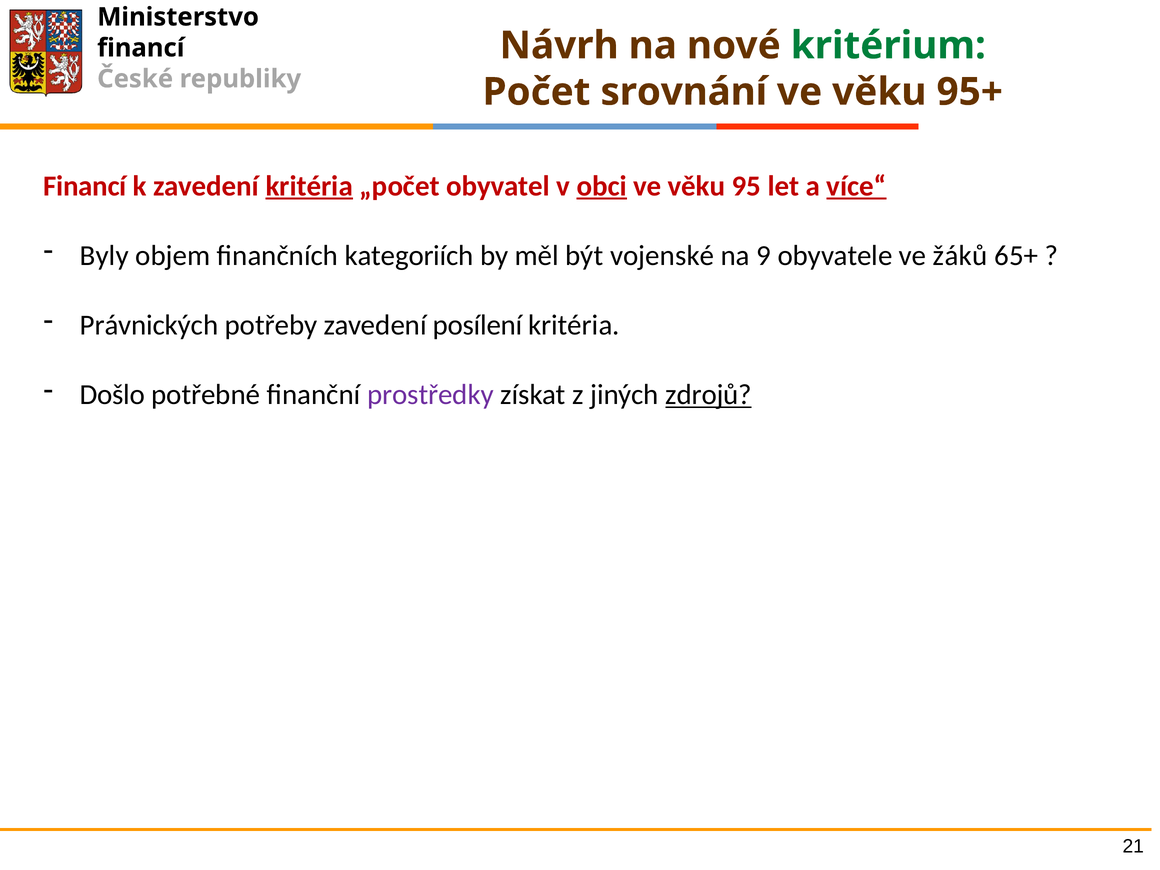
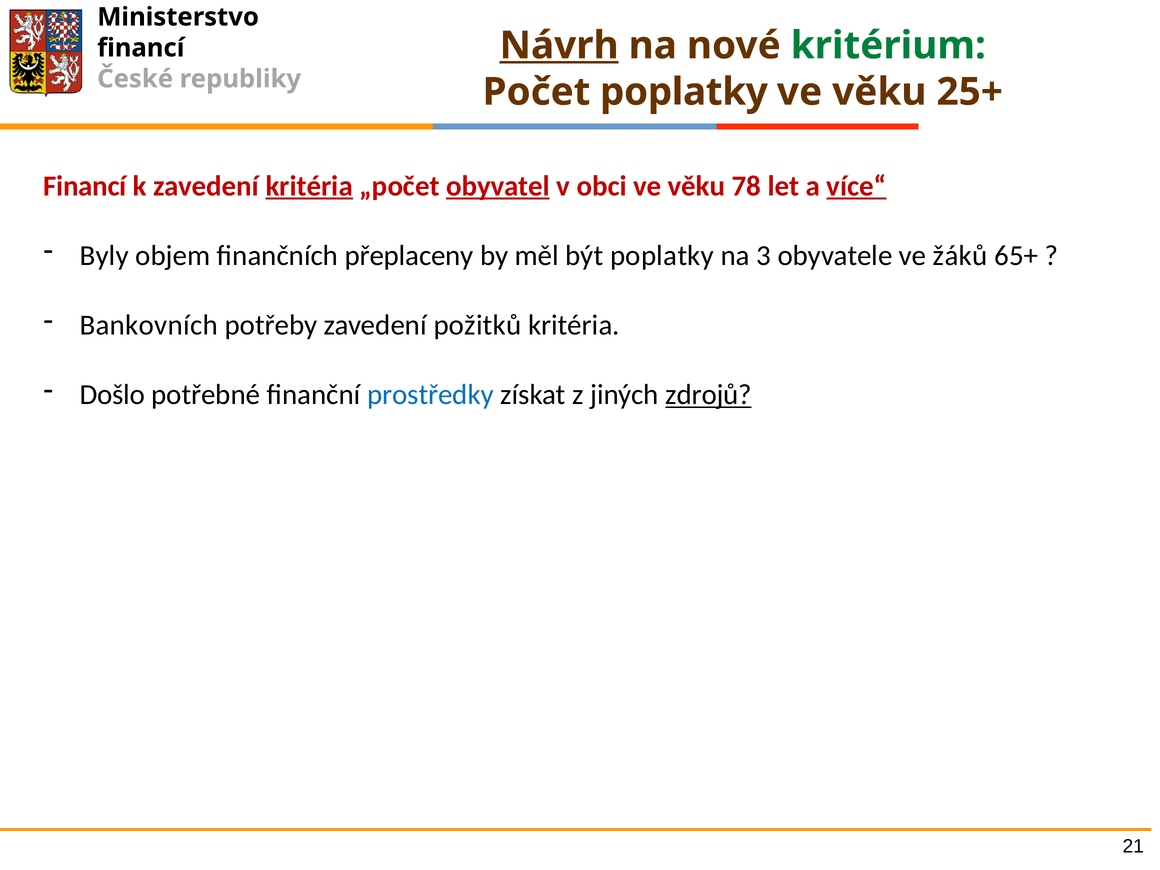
Návrh underline: none -> present
Počet srovnání: srovnání -> poplatky
95+: 95+ -> 25+
obyvatel underline: none -> present
obci underline: present -> none
95: 95 -> 78
kategoriích: kategoriích -> přeplaceny
být vojenské: vojenské -> poplatky
9: 9 -> 3
Právnických: Právnických -> Bankovních
posílení: posílení -> požitků
prostředky colour: purple -> blue
